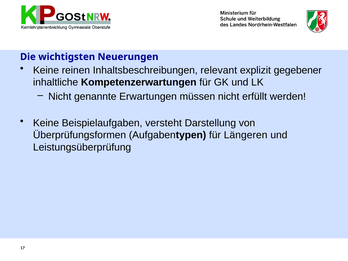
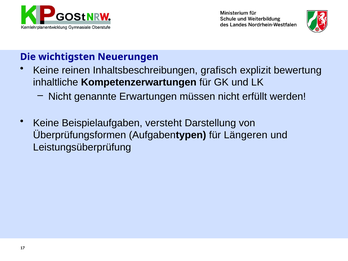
relevant: relevant -> grafisch
gegebener: gegebener -> bewertung
